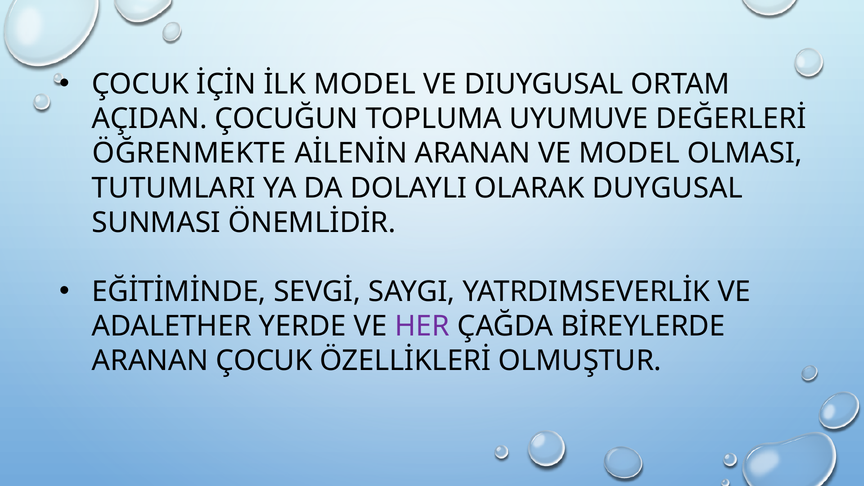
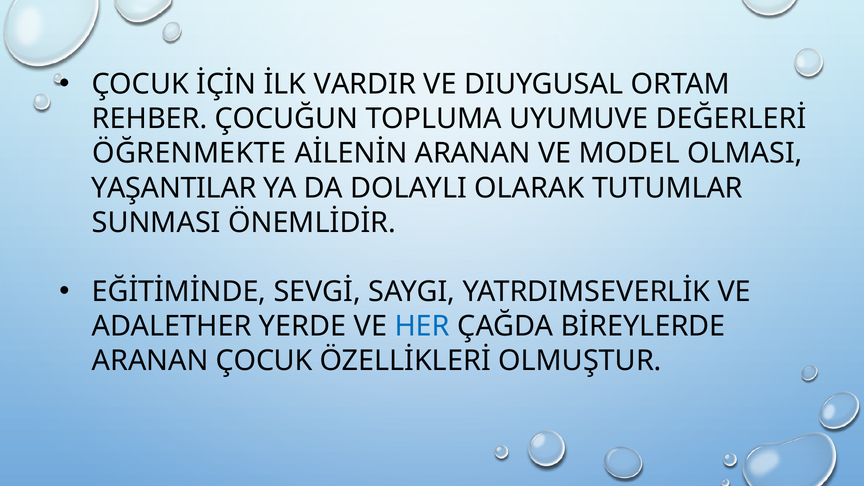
İLK MODEL: MODEL -> VARDIR
AÇIDAN: AÇIDAN -> REHBER
TUTUMLARI: TUTUMLARI -> YAŞANTILAR
DUYGUSAL: DUYGUSAL -> TUTUMLAR
HER colour: purple -> blue
